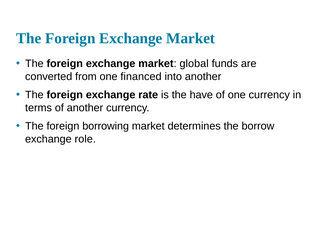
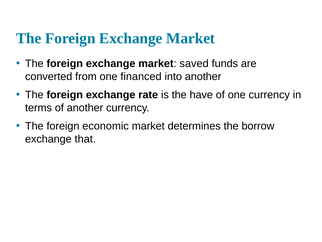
global: global -> saved
borrowing: borrowing -> economic
role: role -> that
